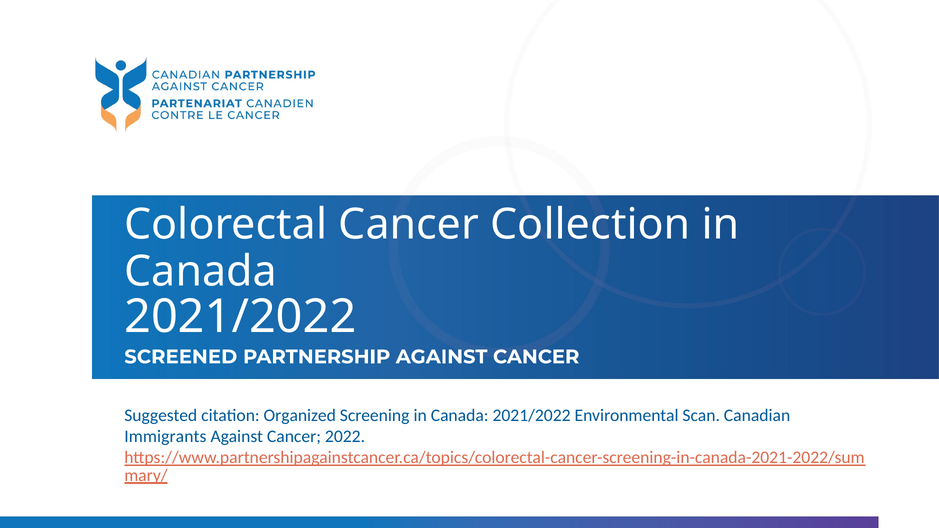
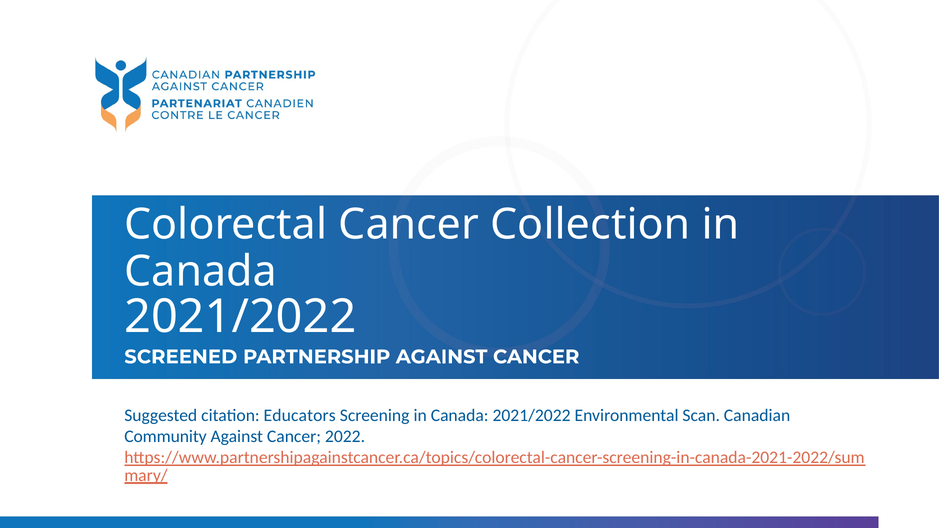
Organized: Organized -> Educators
Immigrants: Immigrants -> Community
